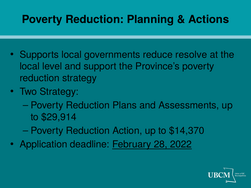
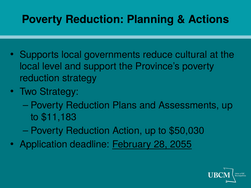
resolve: resolve -> cultural
$29,914: $29,914 -> $11,183
$14,370: $14,370 -> $50,030
2022: 2022 -> 2055
